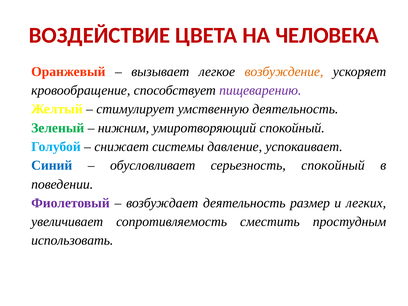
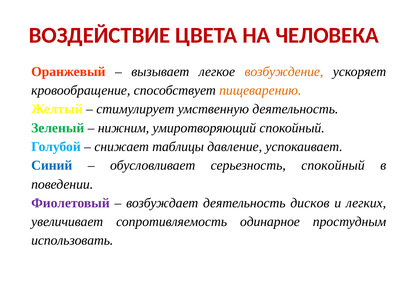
пищеварению colour: purple -> orange
системы: системы -> таблицы
размер: размер -> дисков
сместить: сместить -> одинарное
